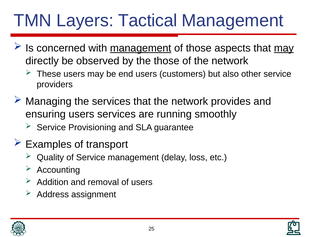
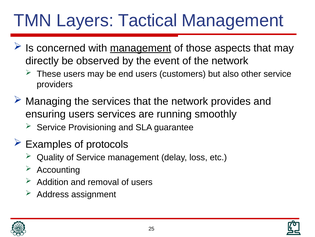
may at (284, 48) underline: present -> none
the those: those -> event
transport: transport -> protocols
